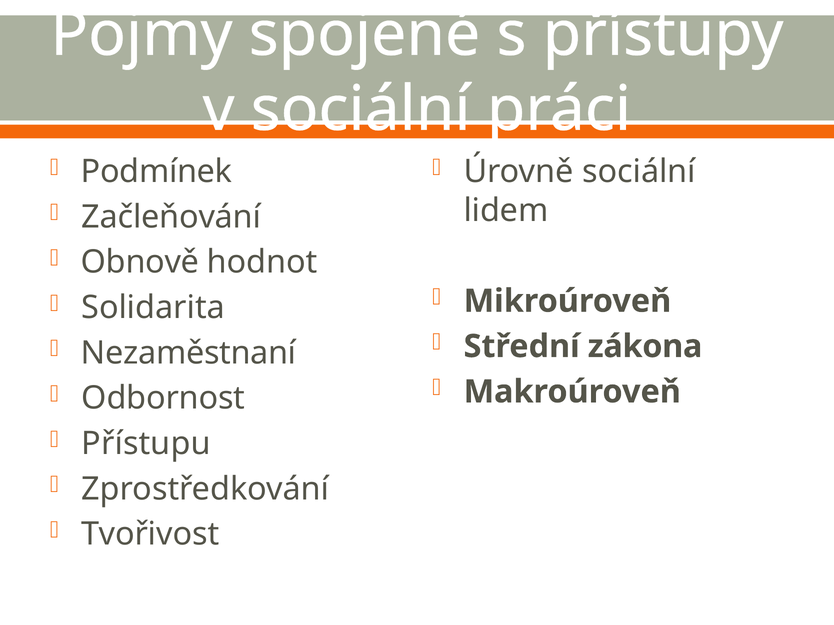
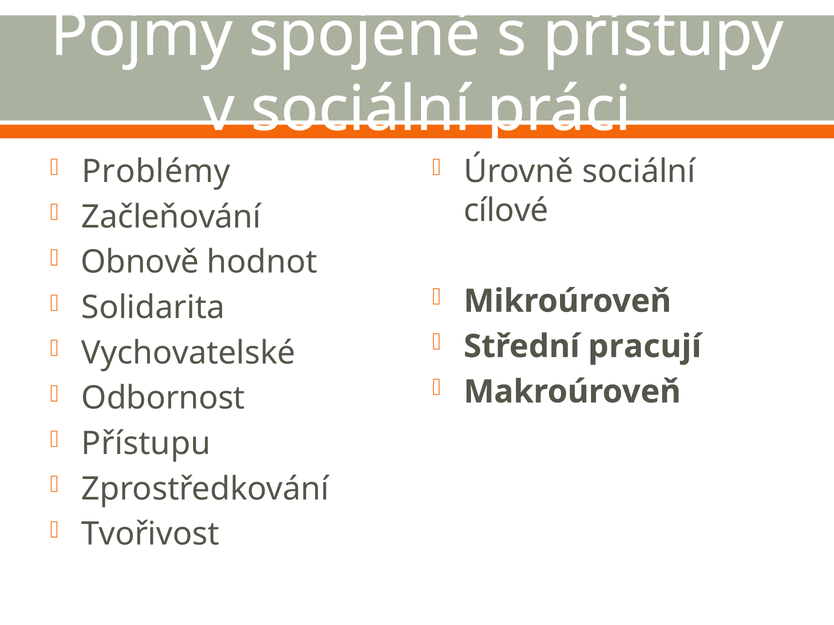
Podmínek: Podmínek -> Problémy
lidem: lidem -> cílové
zákona: zákona -> pracují
Nezaměstnaní: Nezaměstnaní -> Vychovatelské
